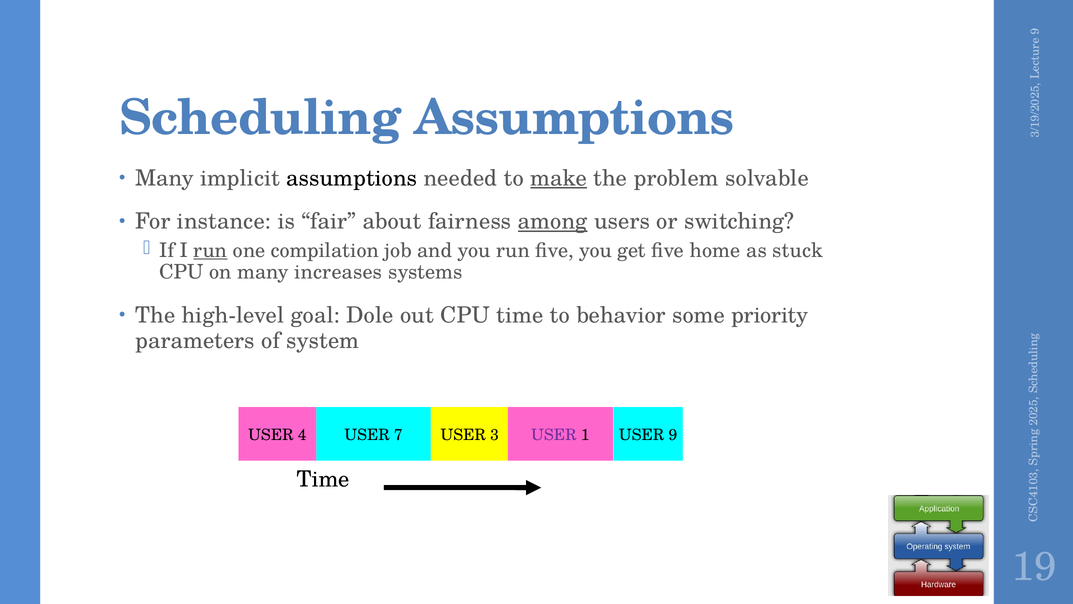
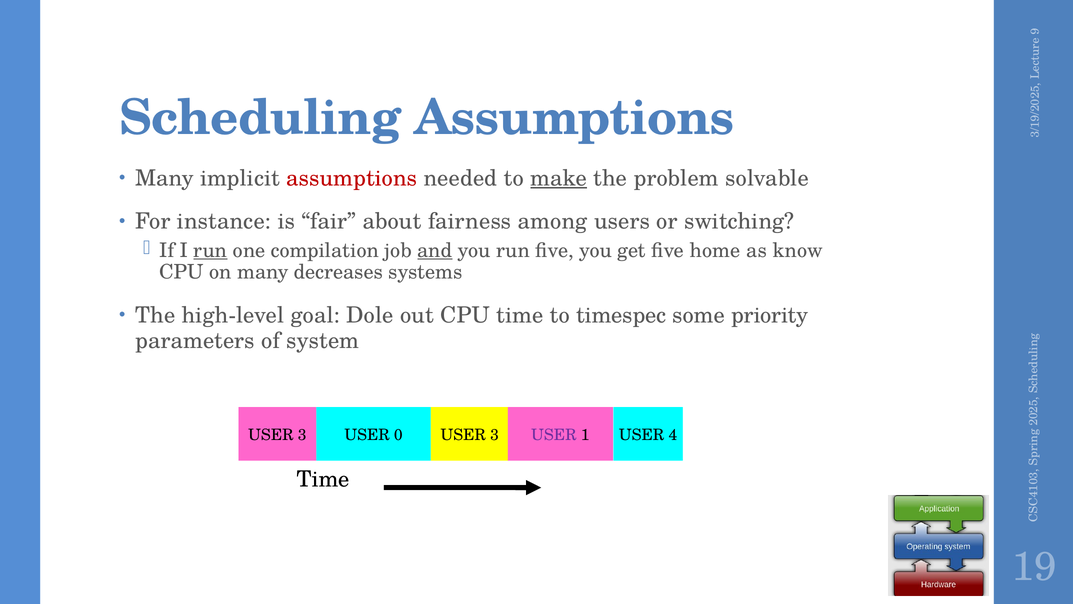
assumptions at (352, 178) colour: black -> red
among underline: present -> none
and underline: none -> present
stuck: stuck -> know
increases: increases -> decreases
behavior: behavior -> timespec
4 at (302, 435): 4 -> 3
USER 7: 7 -> 0
USER 9: 9 -> 4
